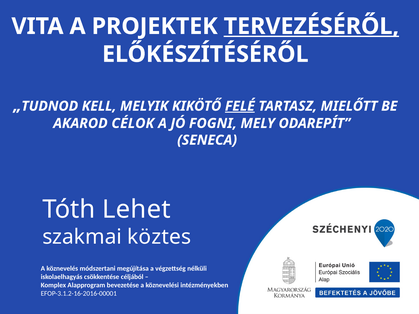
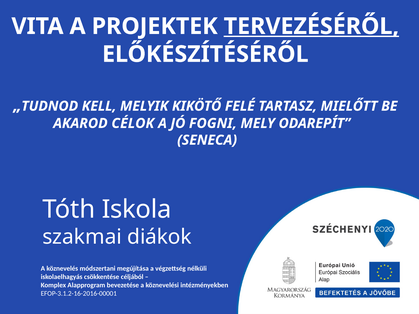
FELÉ underline: present -> none
Lehet: Lehet -> Iskola
köztes: köztes -> diákok
